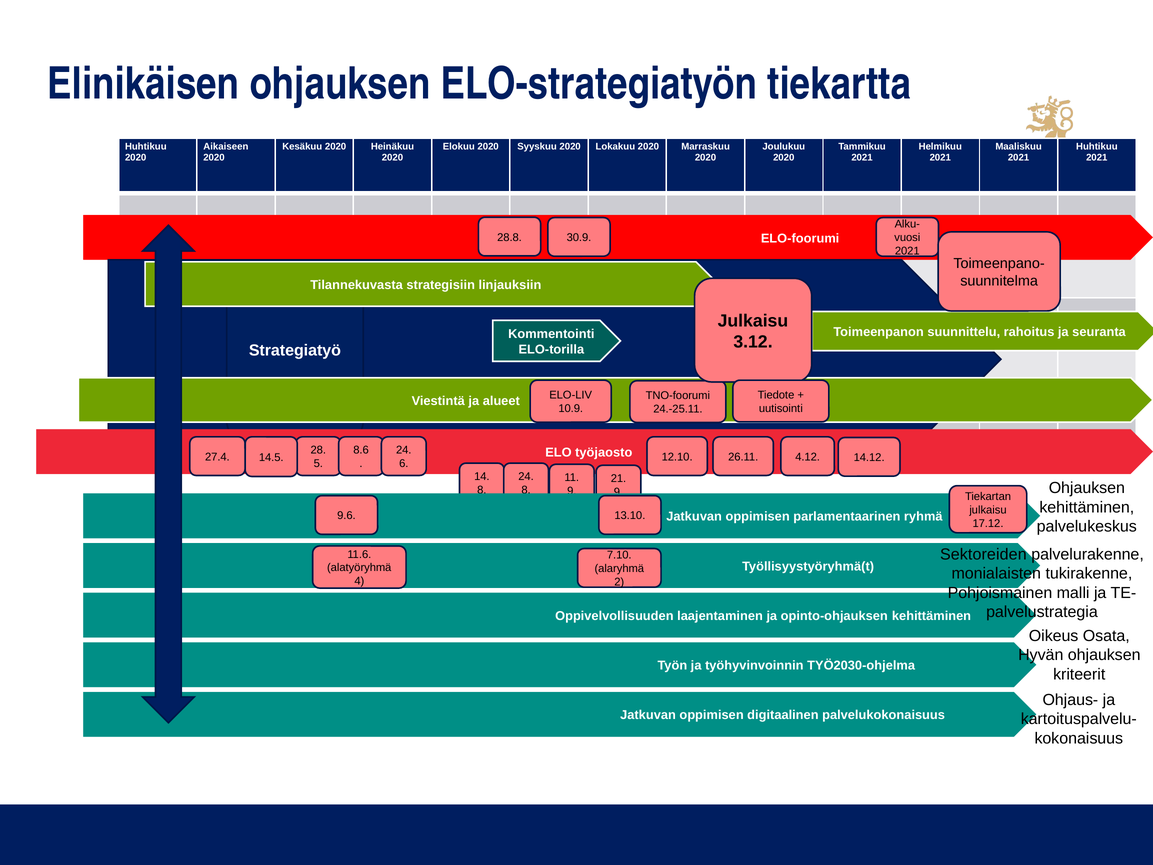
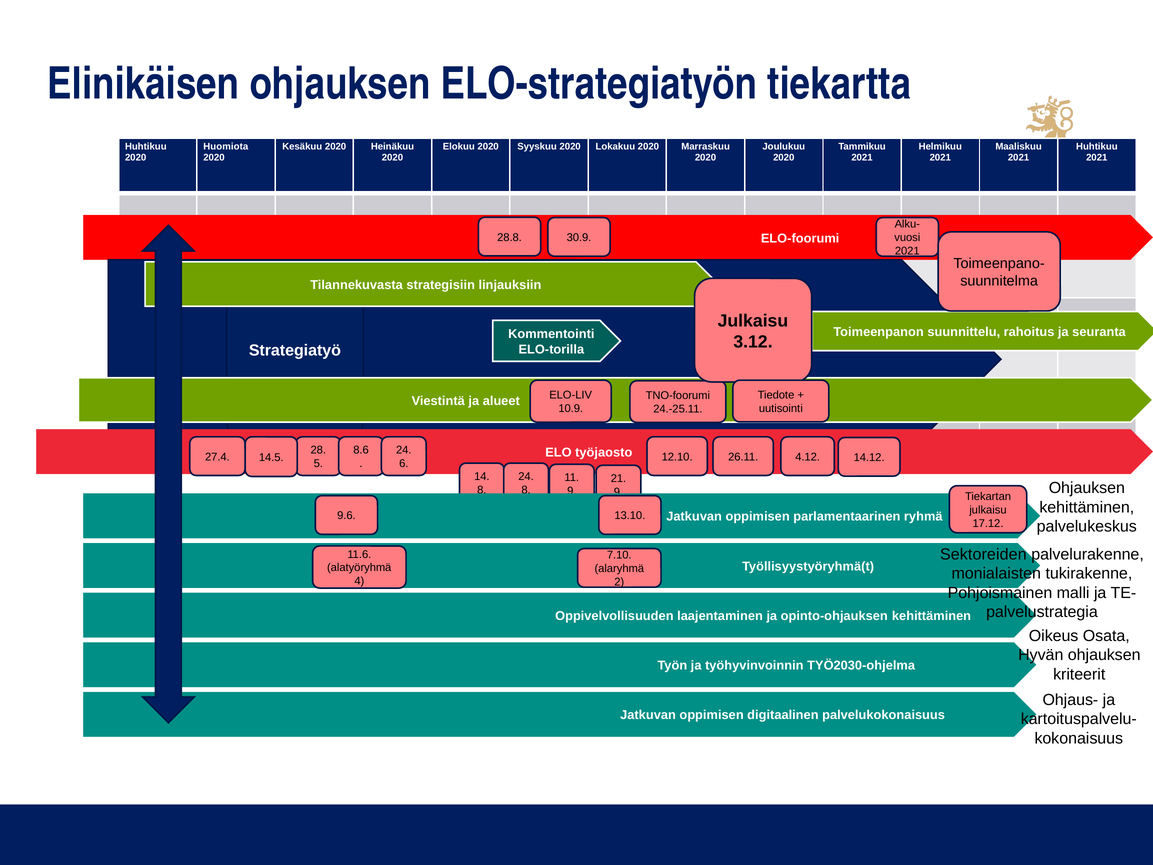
Aikaiseen: Aikaiseen -> Huomiota
